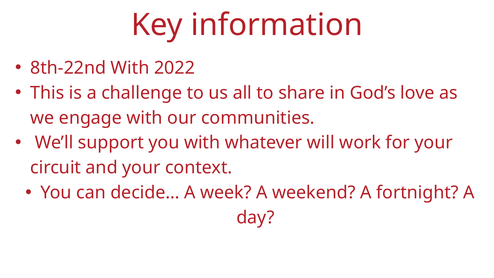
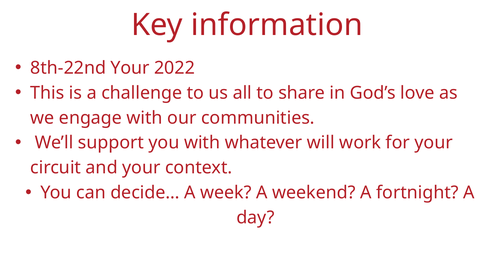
8th-22nd With: With -> Your
